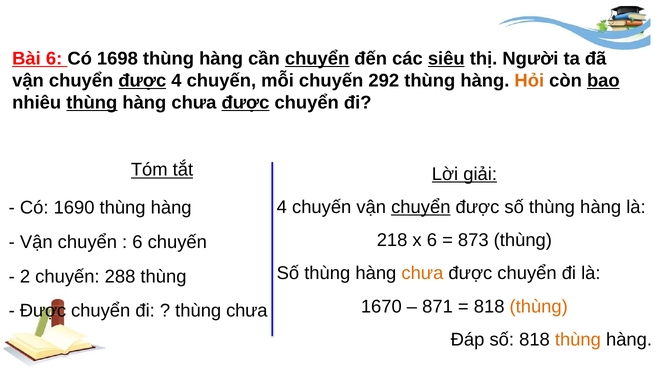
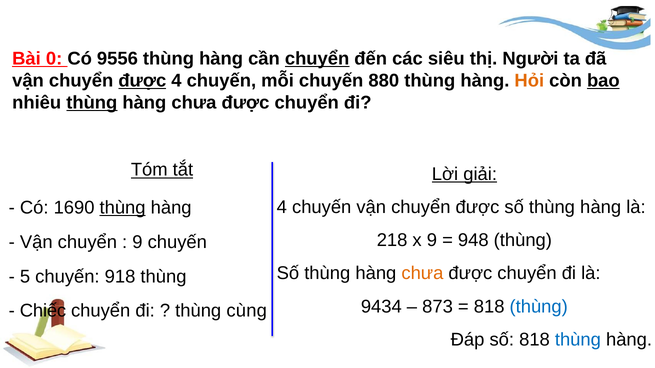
Bài 6: 6 -> 0
1698: 1698 -> 9556
siêu underline: present -> none
292: 292 -> 880
được at (245, 103) underline: present -> none
chuyển at (421, 207) underline: present -> none
thùng at (123, 208) underline: none -> present
x 6: 6 -> 9
873: 873 -> 948
6 at (137, 242): 6 -> 9
2: 2 -> 5
288: 288 -> 918
1670: 1670 -> 9434
871: 871 -> 873
thùng at (539, 306) colour: orange -> blue
Được at (43, 311): Được -> Chiếc
thùng chưa: chưa -> cùng
thùng at (578, 340) colour: orange -> blue
